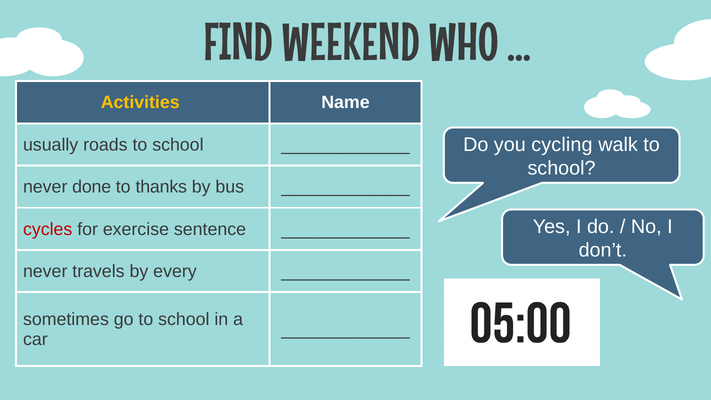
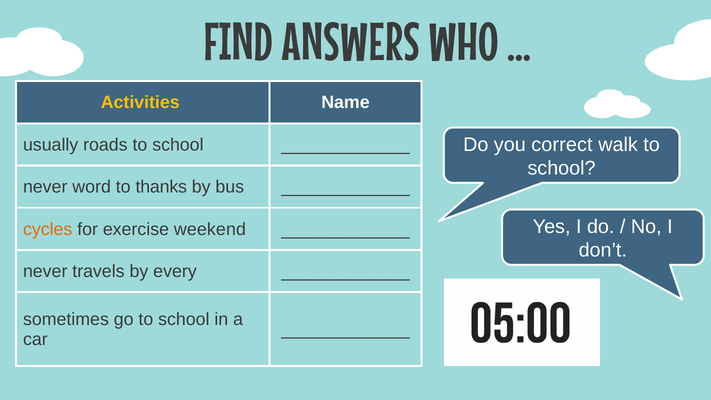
WEEKEND: WEEKEND -> ANSWERS
cycling: cycling -> correct
done: done -> word
cycles colour: red -> orange
sentence: sentence -> weekend
